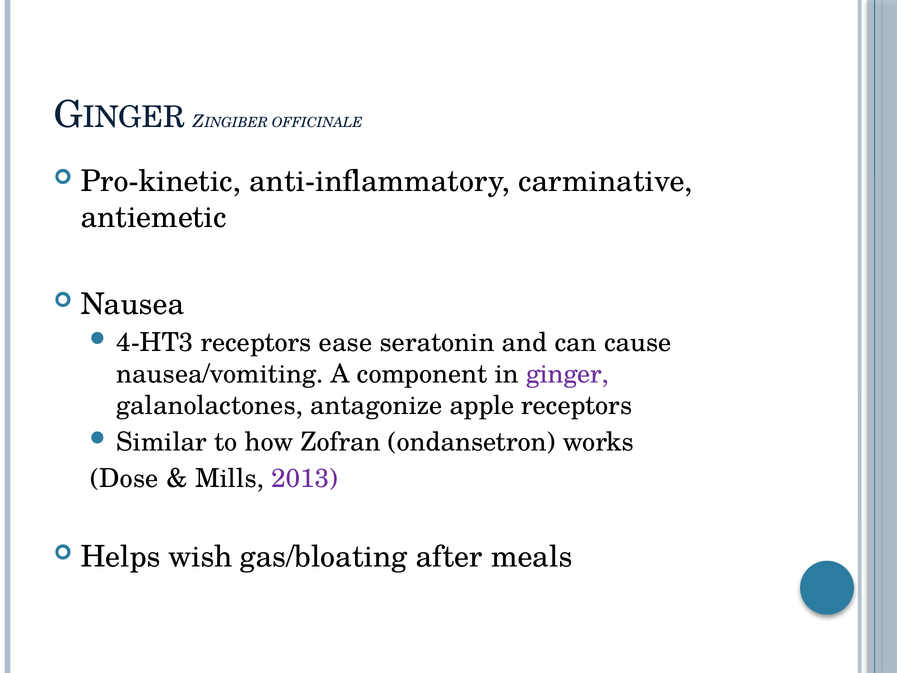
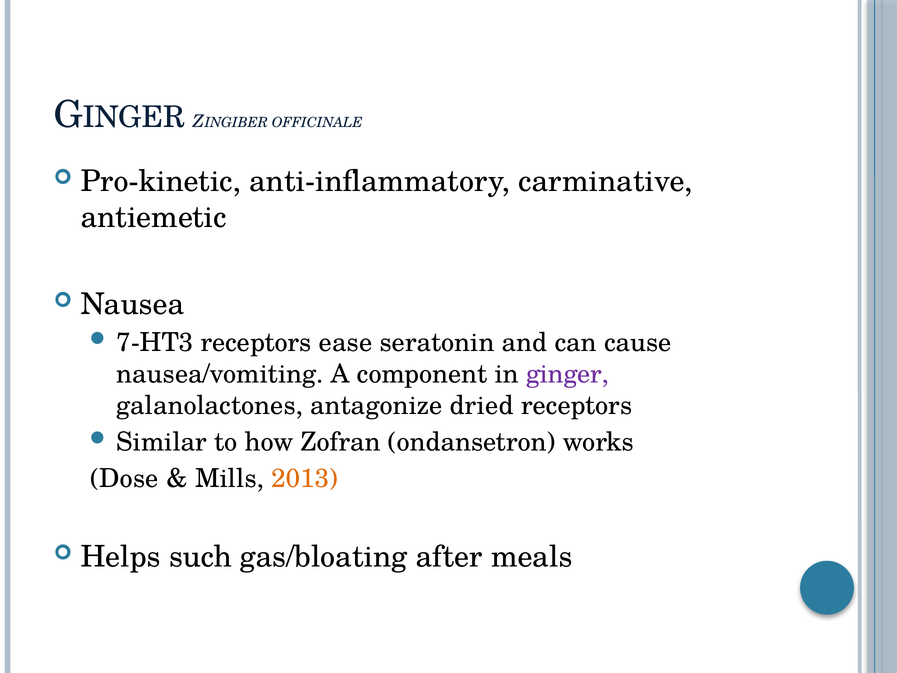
4-HT3: 4-HT3 -> 7-HT3
apple: apple -> dried
2013 colour: purple -> orange
wish: wish -> such
